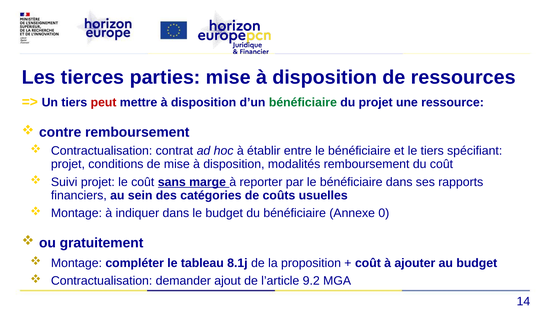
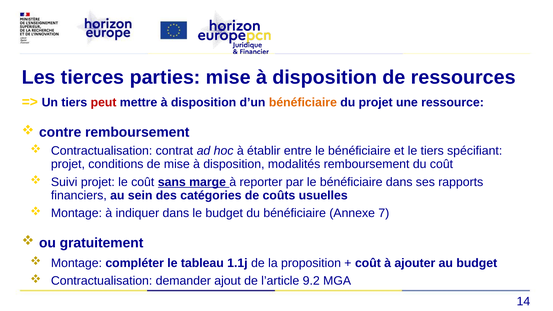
bénéficiaire at (303, 102) colour: green -> orange
0: 0 -> 7
8.1j: 8.1j -> 1.1j
